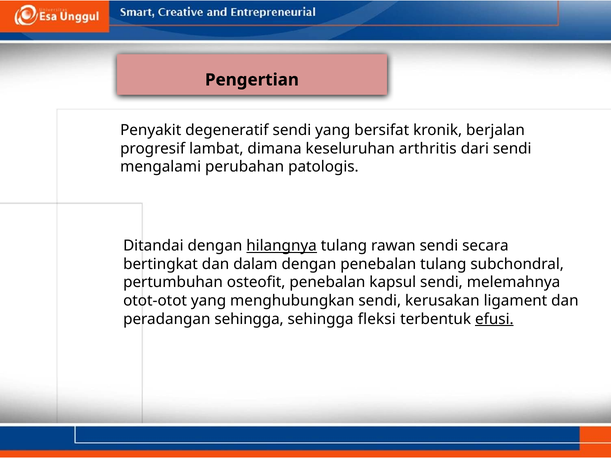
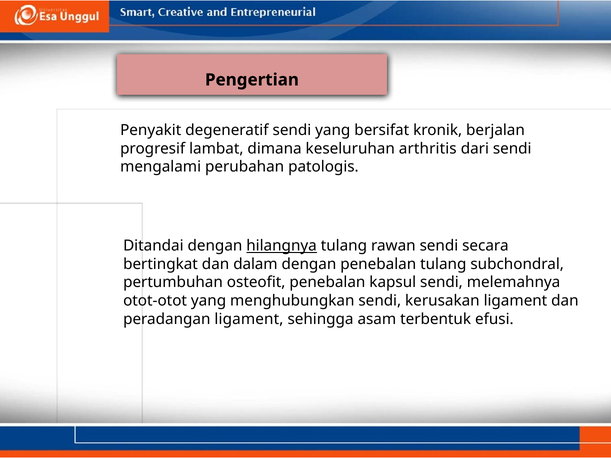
peradangan sehingga: sehingga -> ligament
fleksi: fleksi -> asam
efusi underline: present -> none
